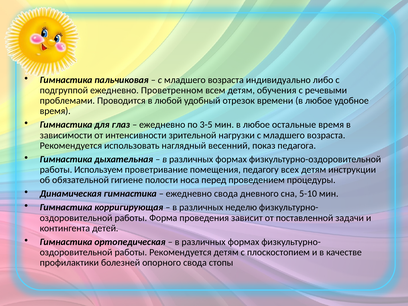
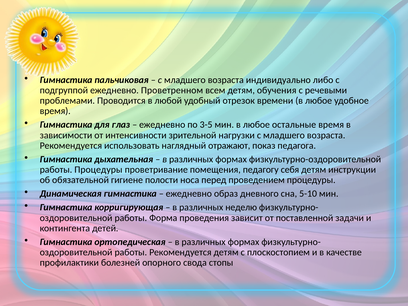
весенний: весенний -> отражают
работы Используем: Используем -> Процедуры
всех: всех -> себя
ежедневно свода: свода -> образ
